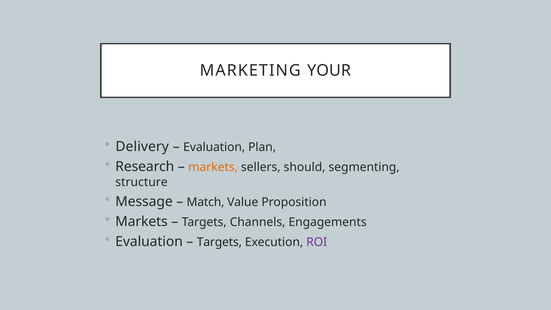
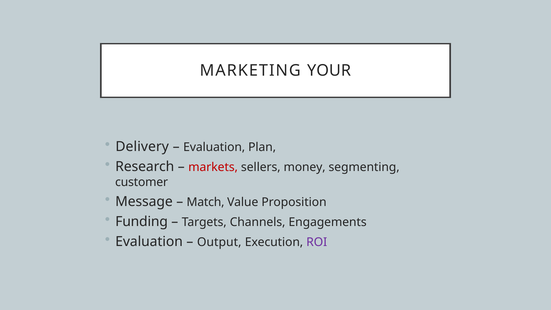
markets at (213, 167) colour: orange -> red
should: should -> money
structure: structure -> customer
Markets at (142, 222): Markets -> Funding
Targets at (219, 242): Targets -> Output
